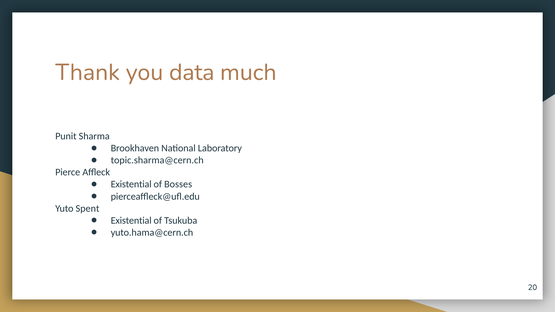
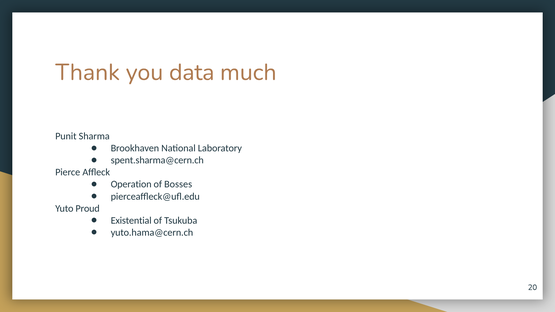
topic.sharma@cern.ch: topic.sharma@cern.ch -> spent.sharma@cern.ch
Existential at (131, 184): Existential -> Operation
Spent: Spent -> Proud
